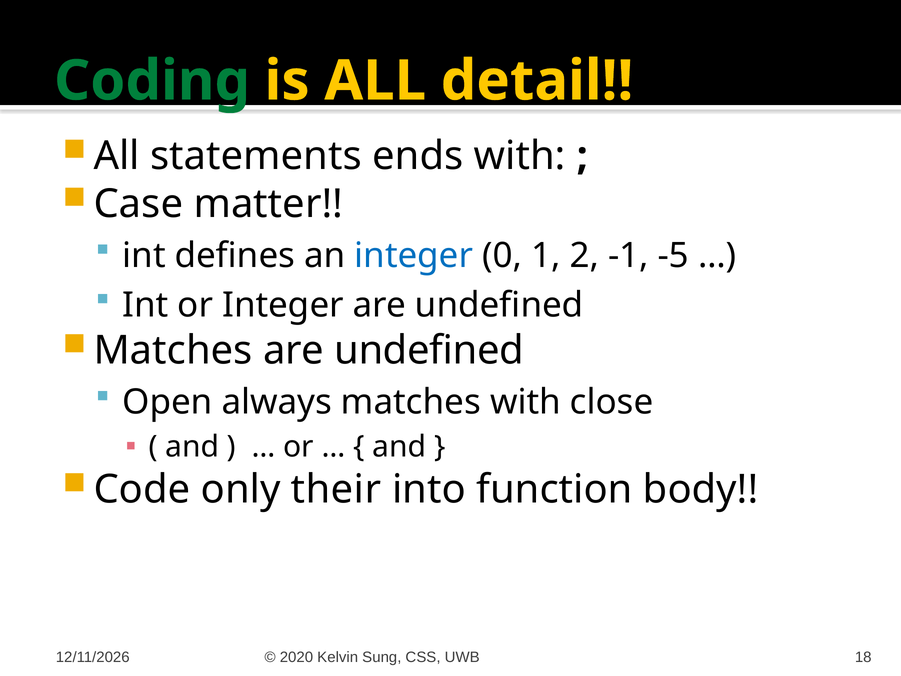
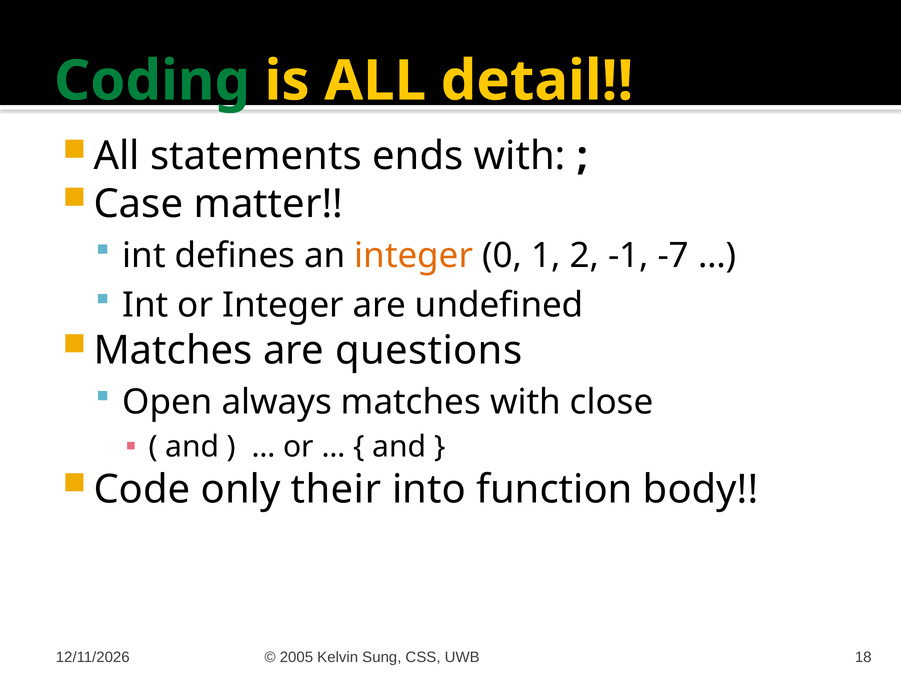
integer at (414, 256) colour: blue -> orange
-5: -5 -> -7
Matches are undefined: undefined -> questions
2020: 2020 -> 2005
